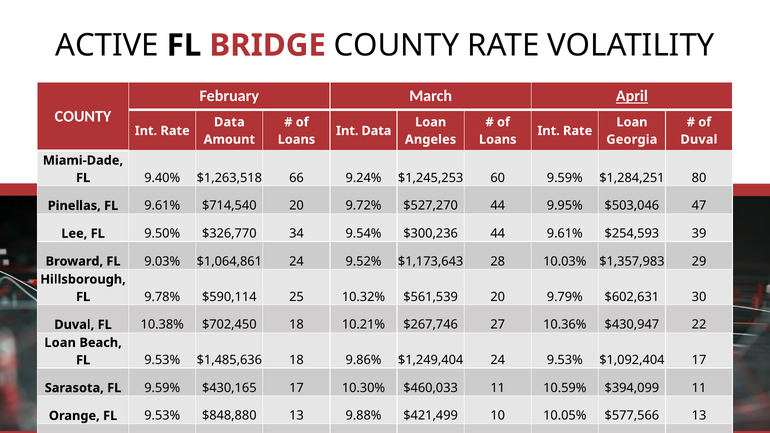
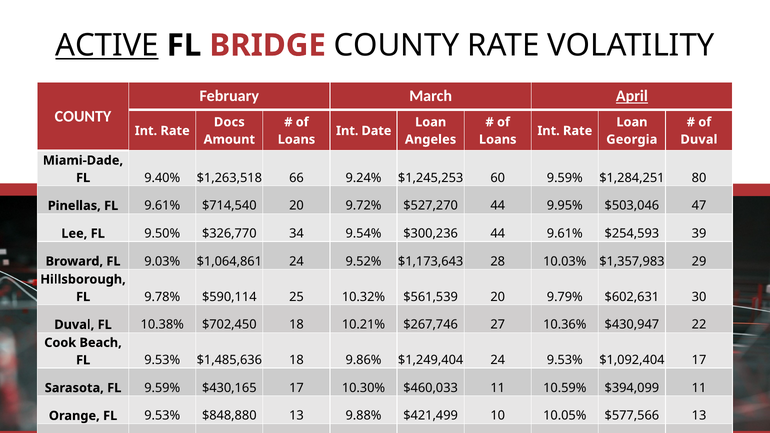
ACTIVE underline: none -> present
Data at (229, 122): Data -> Docs
Int Data: Data -> Date
Loan at (60, 343): Loan -> Cook
